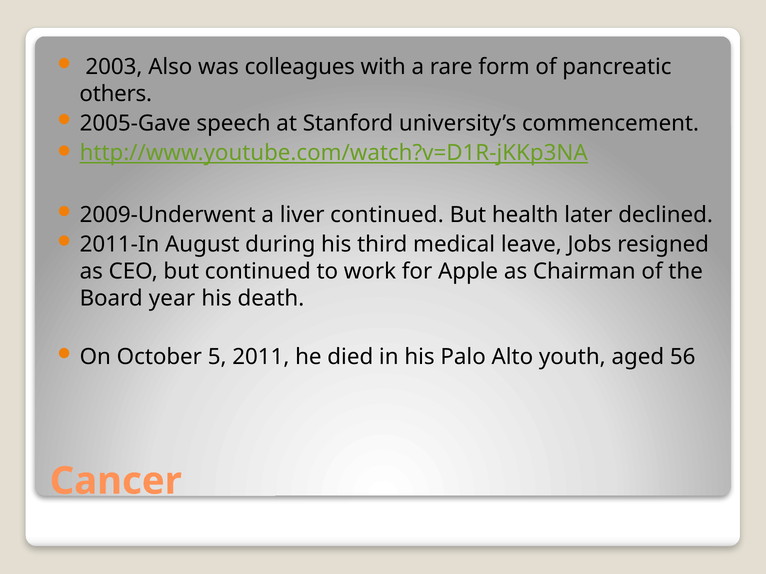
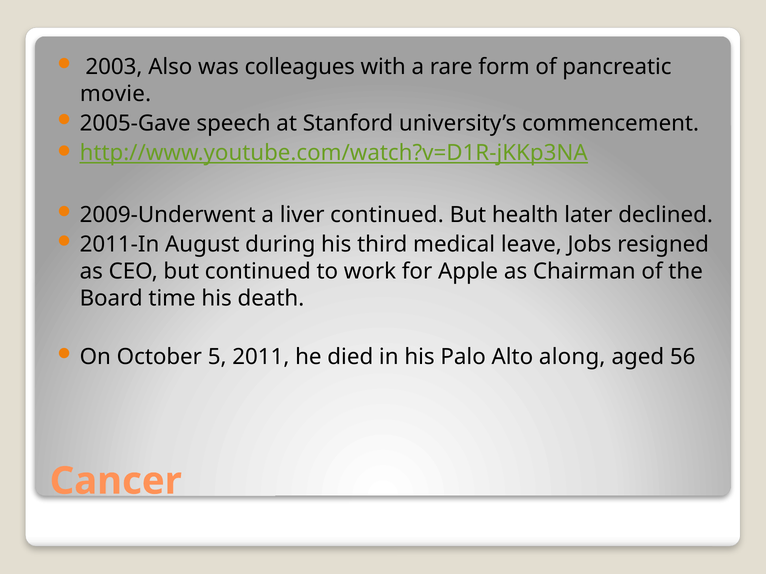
others: others -> movie
year: year -> time
youth: youth -> along
